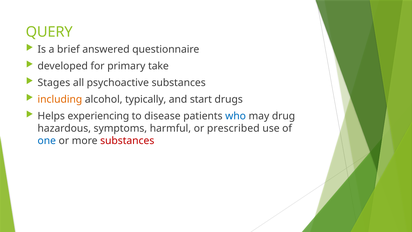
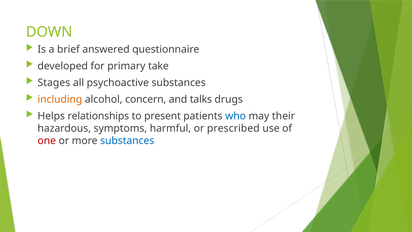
QUERY: QUERY -> DOWN
typically: typically -> concern
start: start -> talks
experiencing: experiencing -> relationships
disease: disease -> present
drug: drug -> their
one colour: blue -> red
substances at (127, 141) colour: red -> blue
